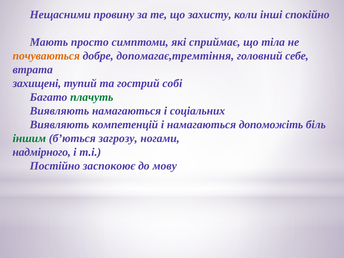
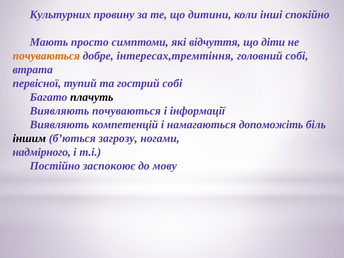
Нещасними: Нещасними -> Культурних
захисту: захисту -> дитини
сприймає: сприймає -> відчуття
тіла: тіла -> діти
допомагає,тремтіння: допомагає,тремтіння -> інтересах,тремтіння
головний себе: себе -> собі
захищені: захищені -> первісної
плачуть colour: green -> black
намагаються at (127, 111): намагаються -> почуваються
соціальних: соціальних -> інформації
іншим colour: green -> black
